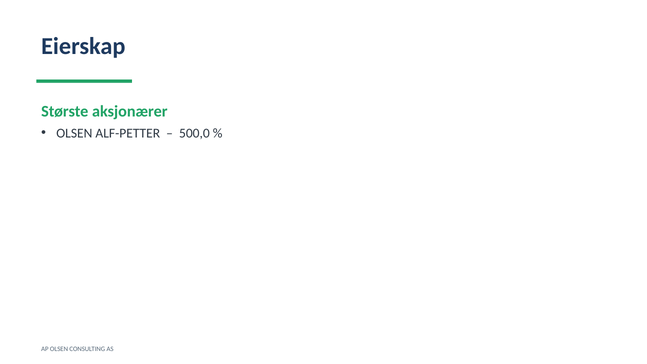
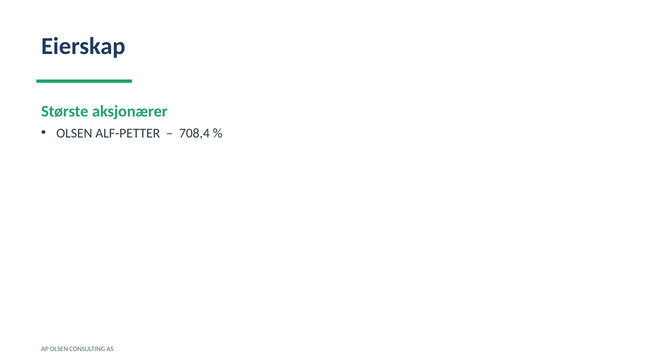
500,0: 500,0 -> 708,4
